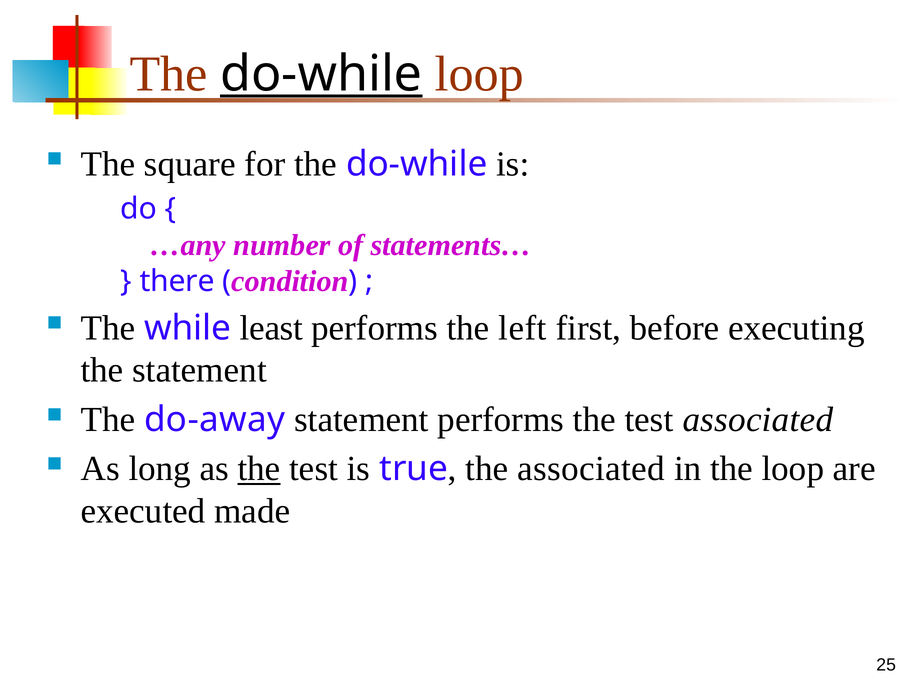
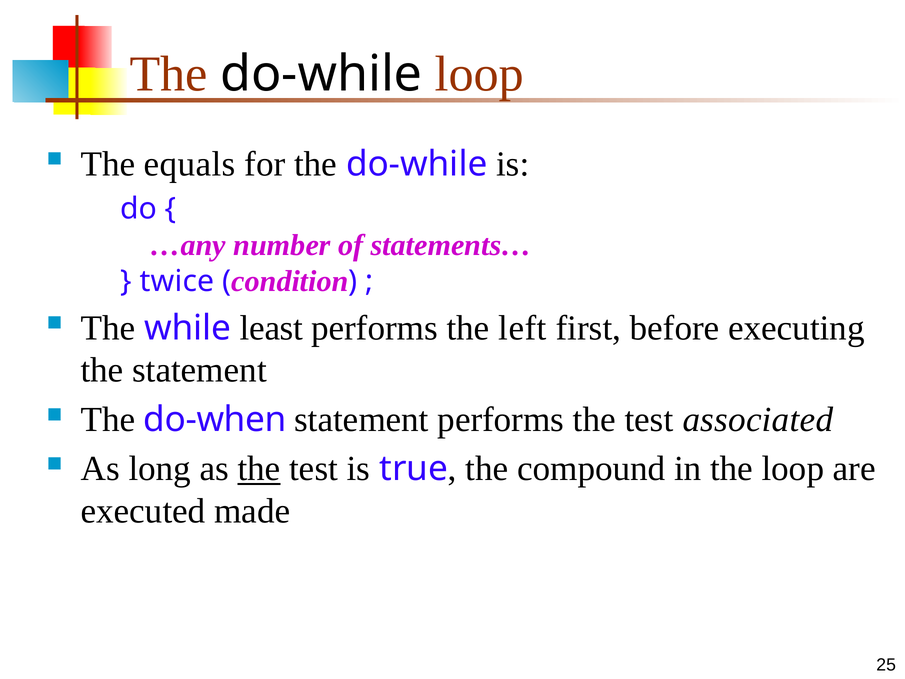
do-while at (321, 74) underline: present -> none
square: square -> equals
there: there -> twice
do-away: do-away -> do-when
the associated: associated -> compound
